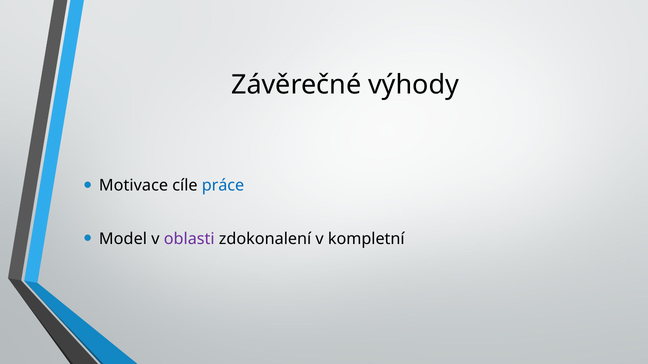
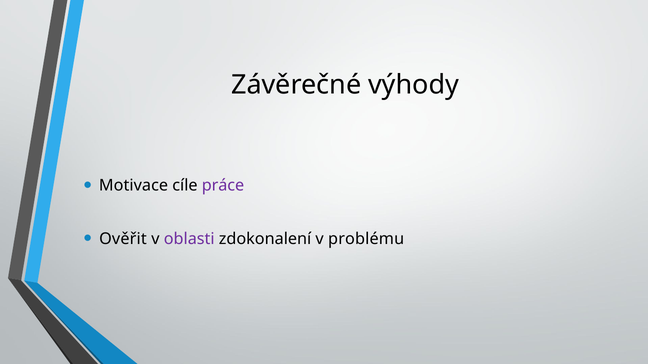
práce colour: blue -> purple
Model: Model -> Ověřit
kompletní: kompletní -> problému
